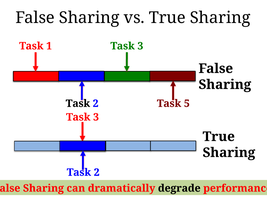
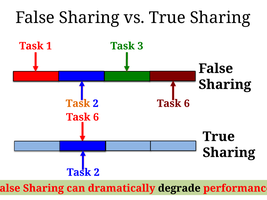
Task at (78, 104) colour: black -> orange
2 Task 5: 5 -> 6
3 at (96, 117): 3 -> 6
